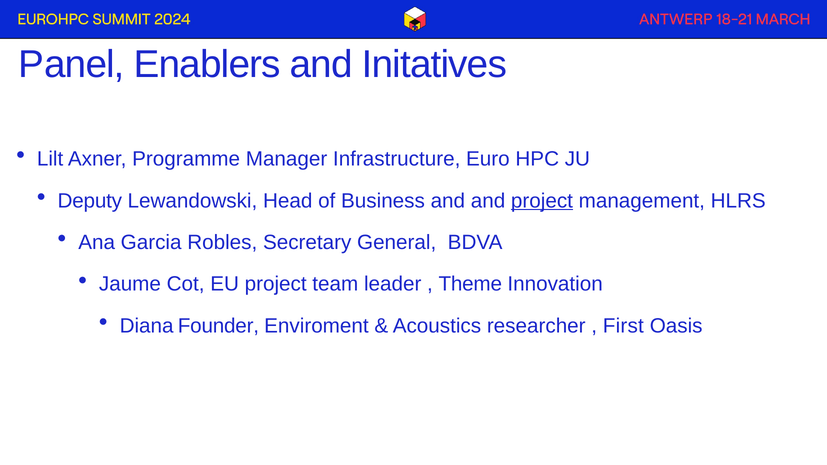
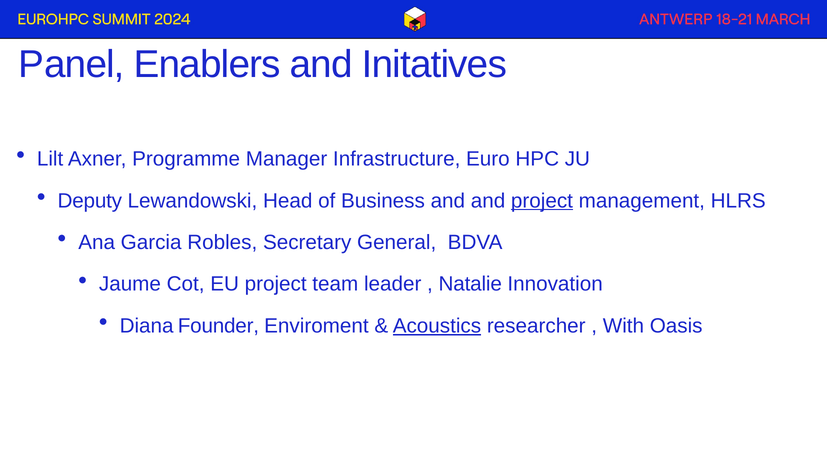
Theme: Theme -> Natalie
Acoustics underline: none -> present
First: First -> With
